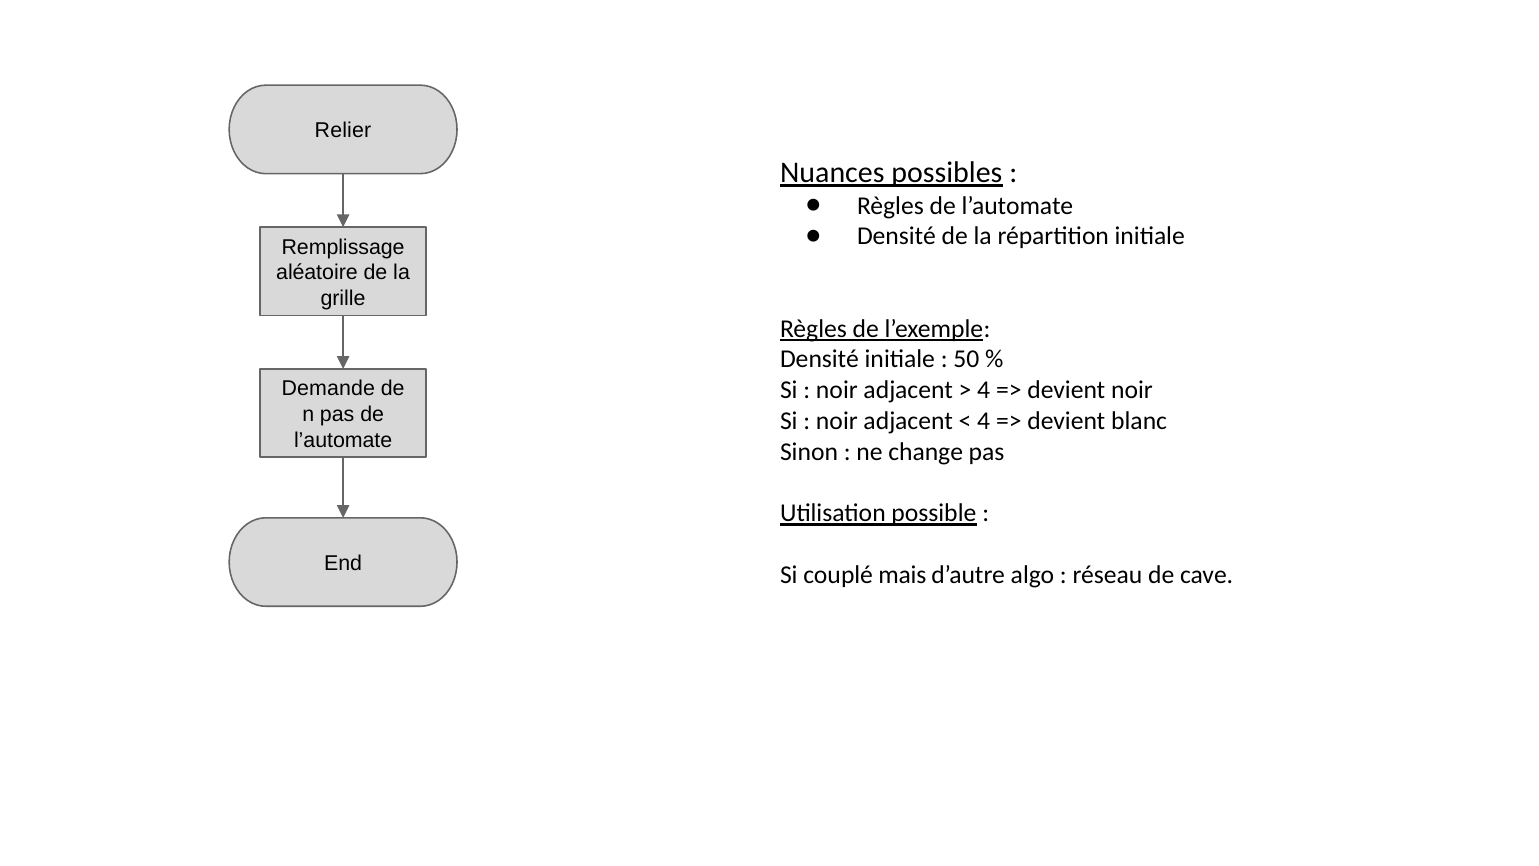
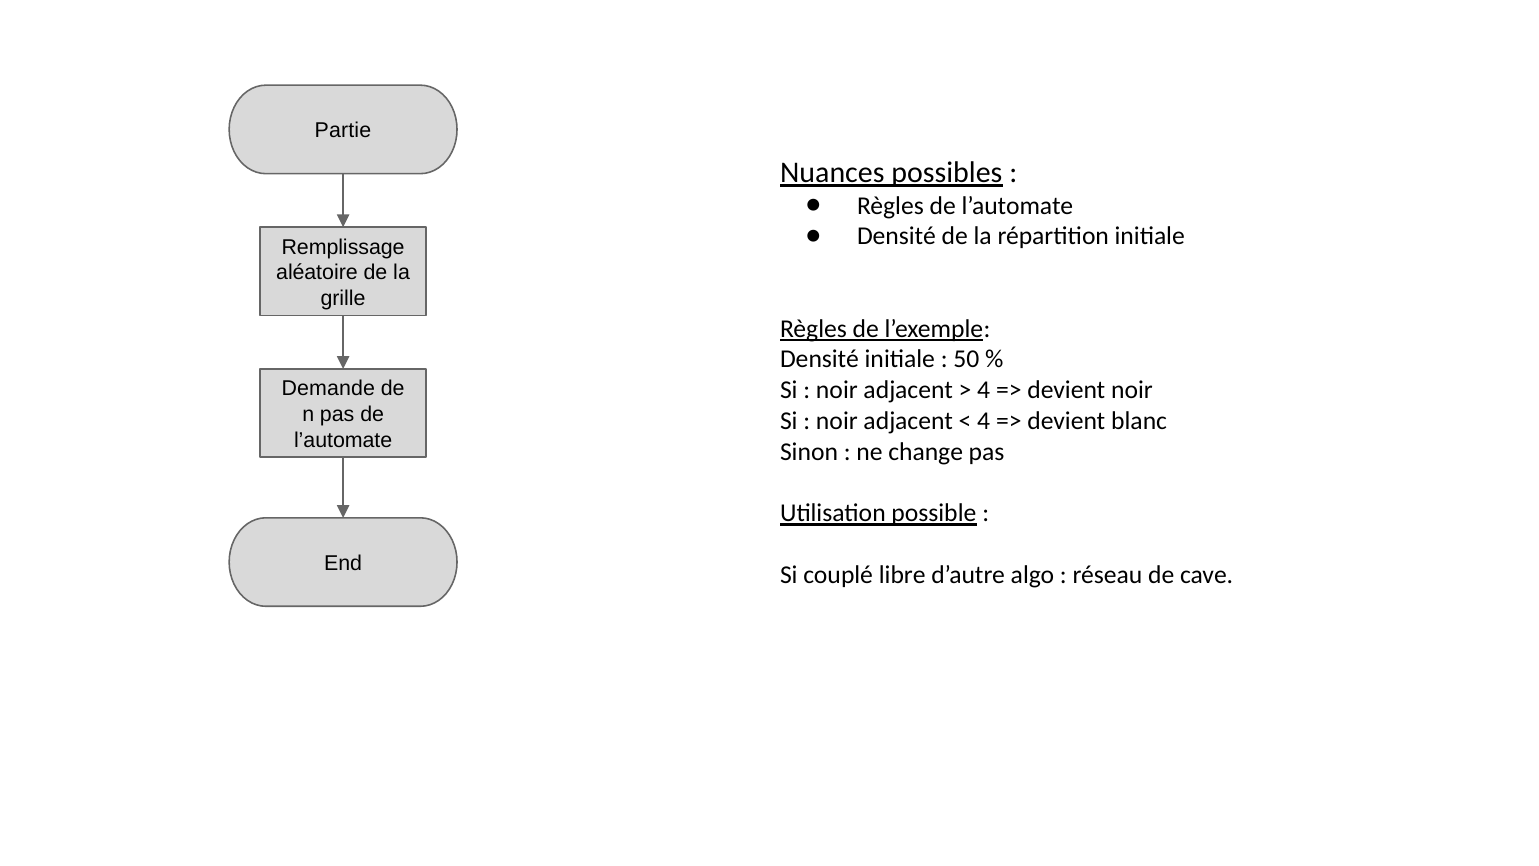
Relier: Relier -> Partie
mais: mais -> libre
